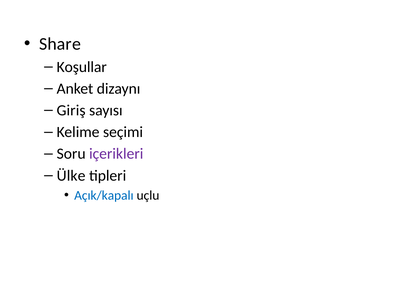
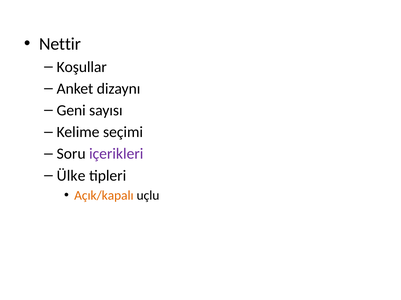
Share: Share -> Nettir
Giriş: Giriş -> Geni
Açık/kapalı colour: blue -> orange
